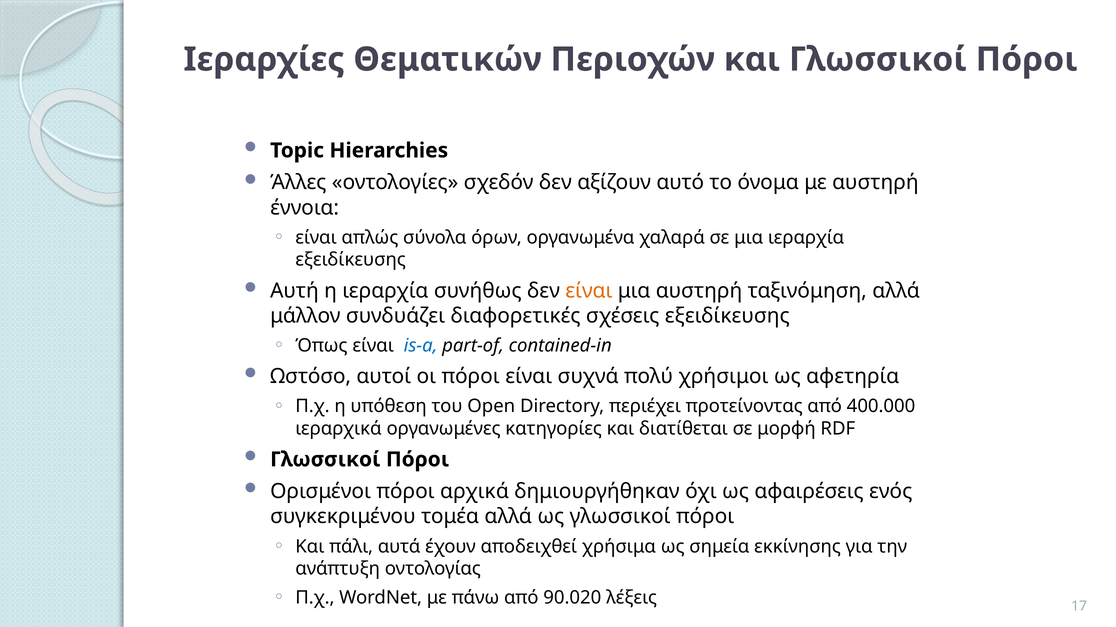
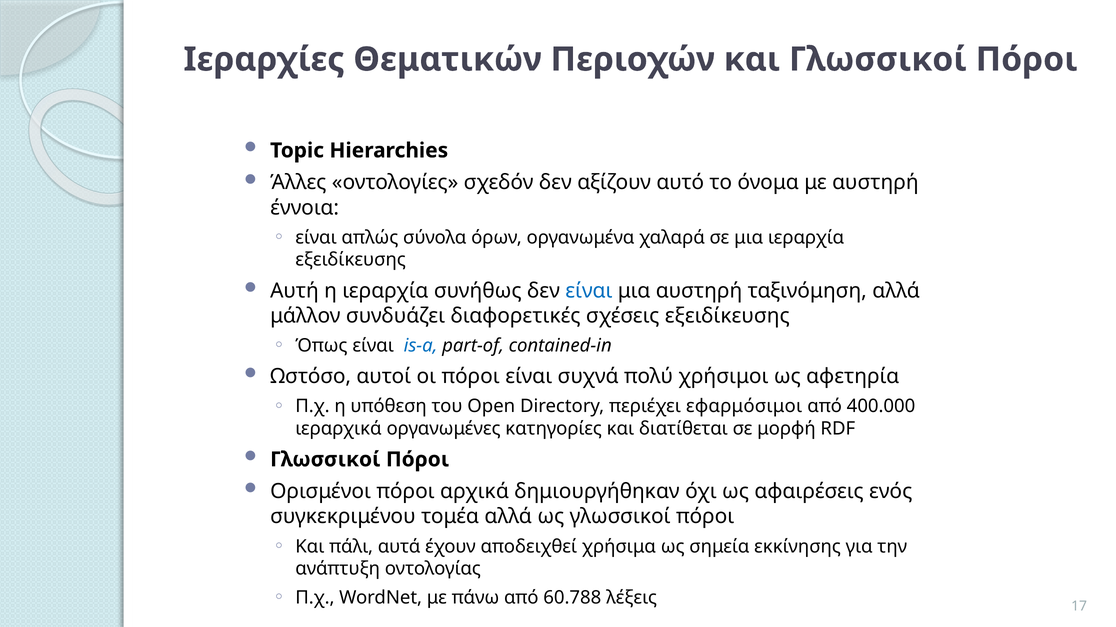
είναι at (589, 291) colour: orange -> blue
προτείνοντας: προτείνοντας -> εφαρμόσιμοι
90.020: 90.020 -> 60.788
